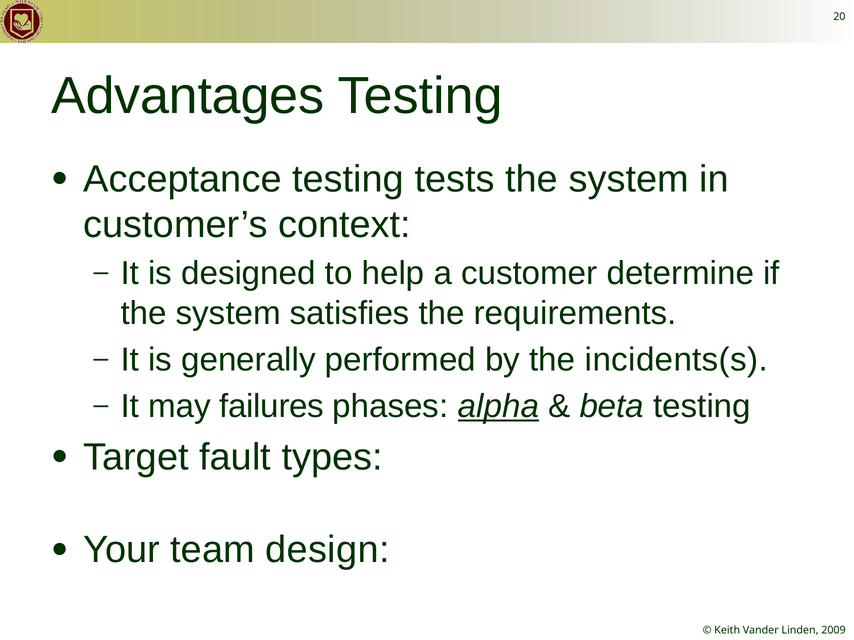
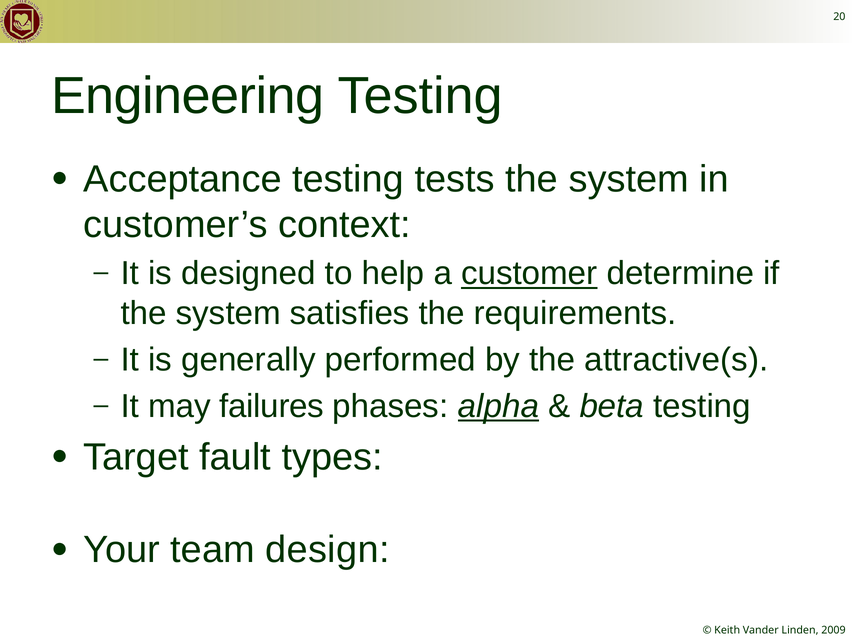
Advantages: Advantages -> Engineering
customer underline: none -> present
incidents(s: incidents(s -> attractive(s
